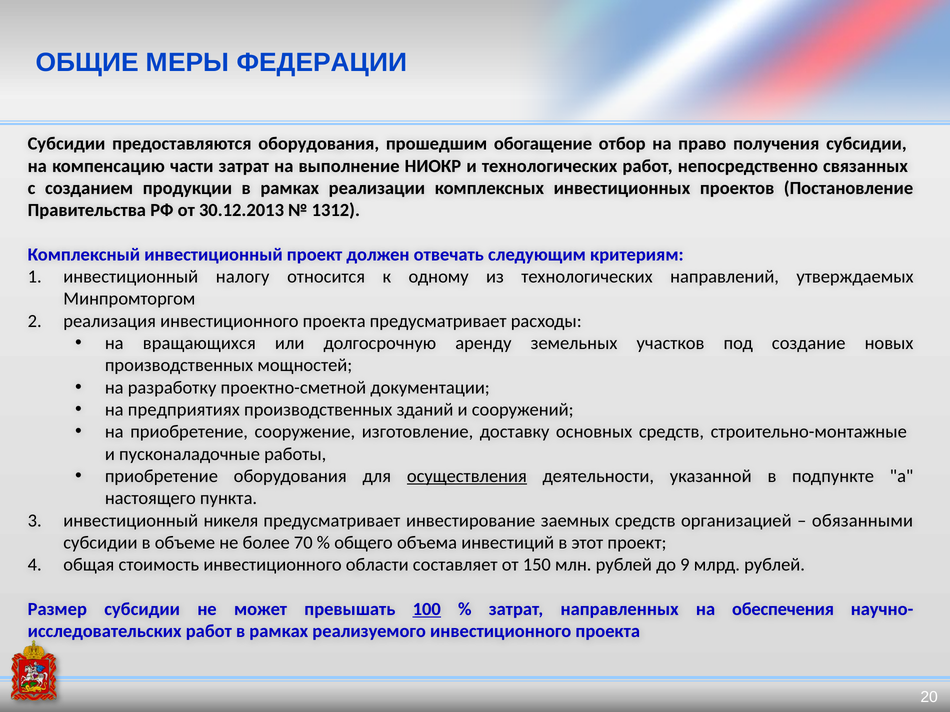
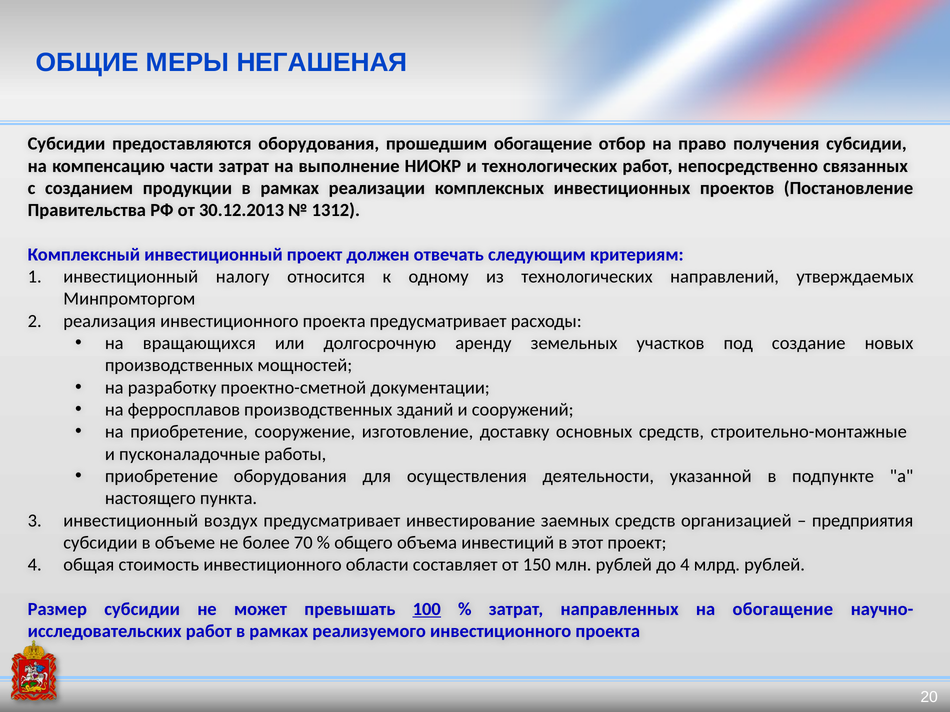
ФЕДЕРАЦИИ: ФЕДЕРАЦИИ -> НЕГАШЕНАЯ
предприятиях: предприятиях -> ферросплавов
осуществления underline: present -> none
никеля: никеля -> воздух
обязанными: обязанными -> предприятия
до 9: 9 -> 4
на обеспечения: обеспечения -> обогащение
